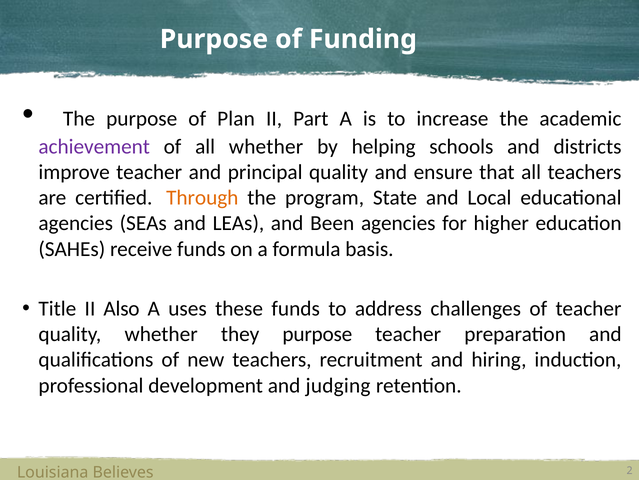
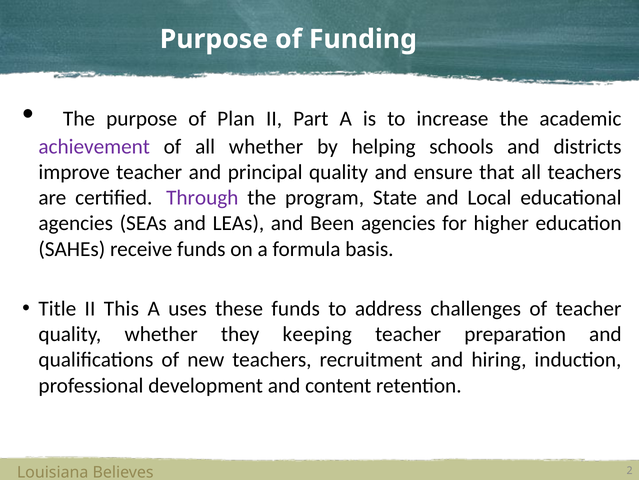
Through colour: orange -> purple
Also: Also -> This
they purpose: purpose -> keeping
judging: judging -> content
